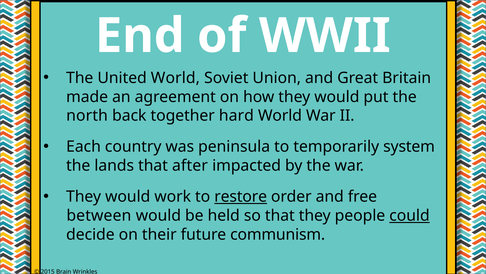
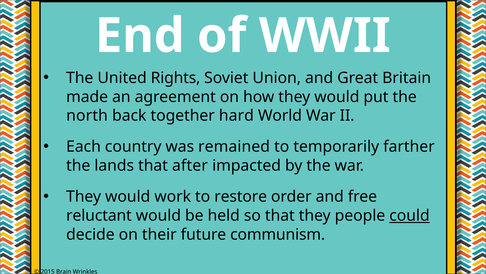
United World: World -> Rights
peninsula: peninsula -> remained
system: system -> farther
restore underline: present -> none
between: between -> reluctant
